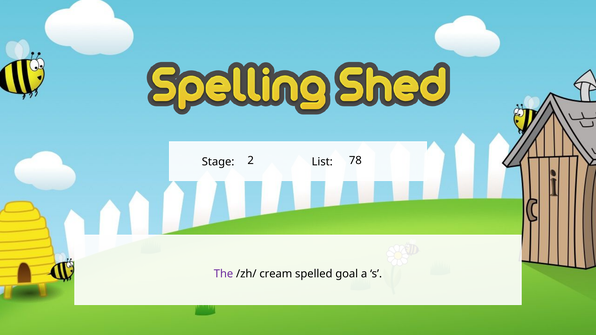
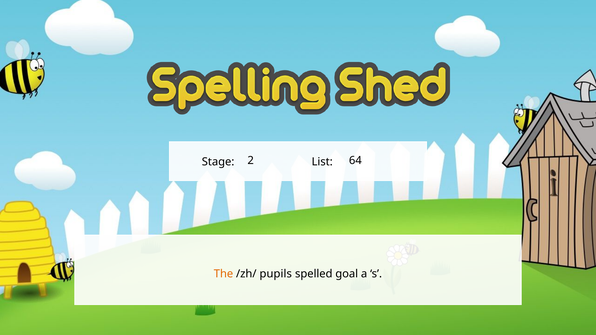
78: 78 -> 64
The colour: purple -> orange
cream: cream -> pupils
